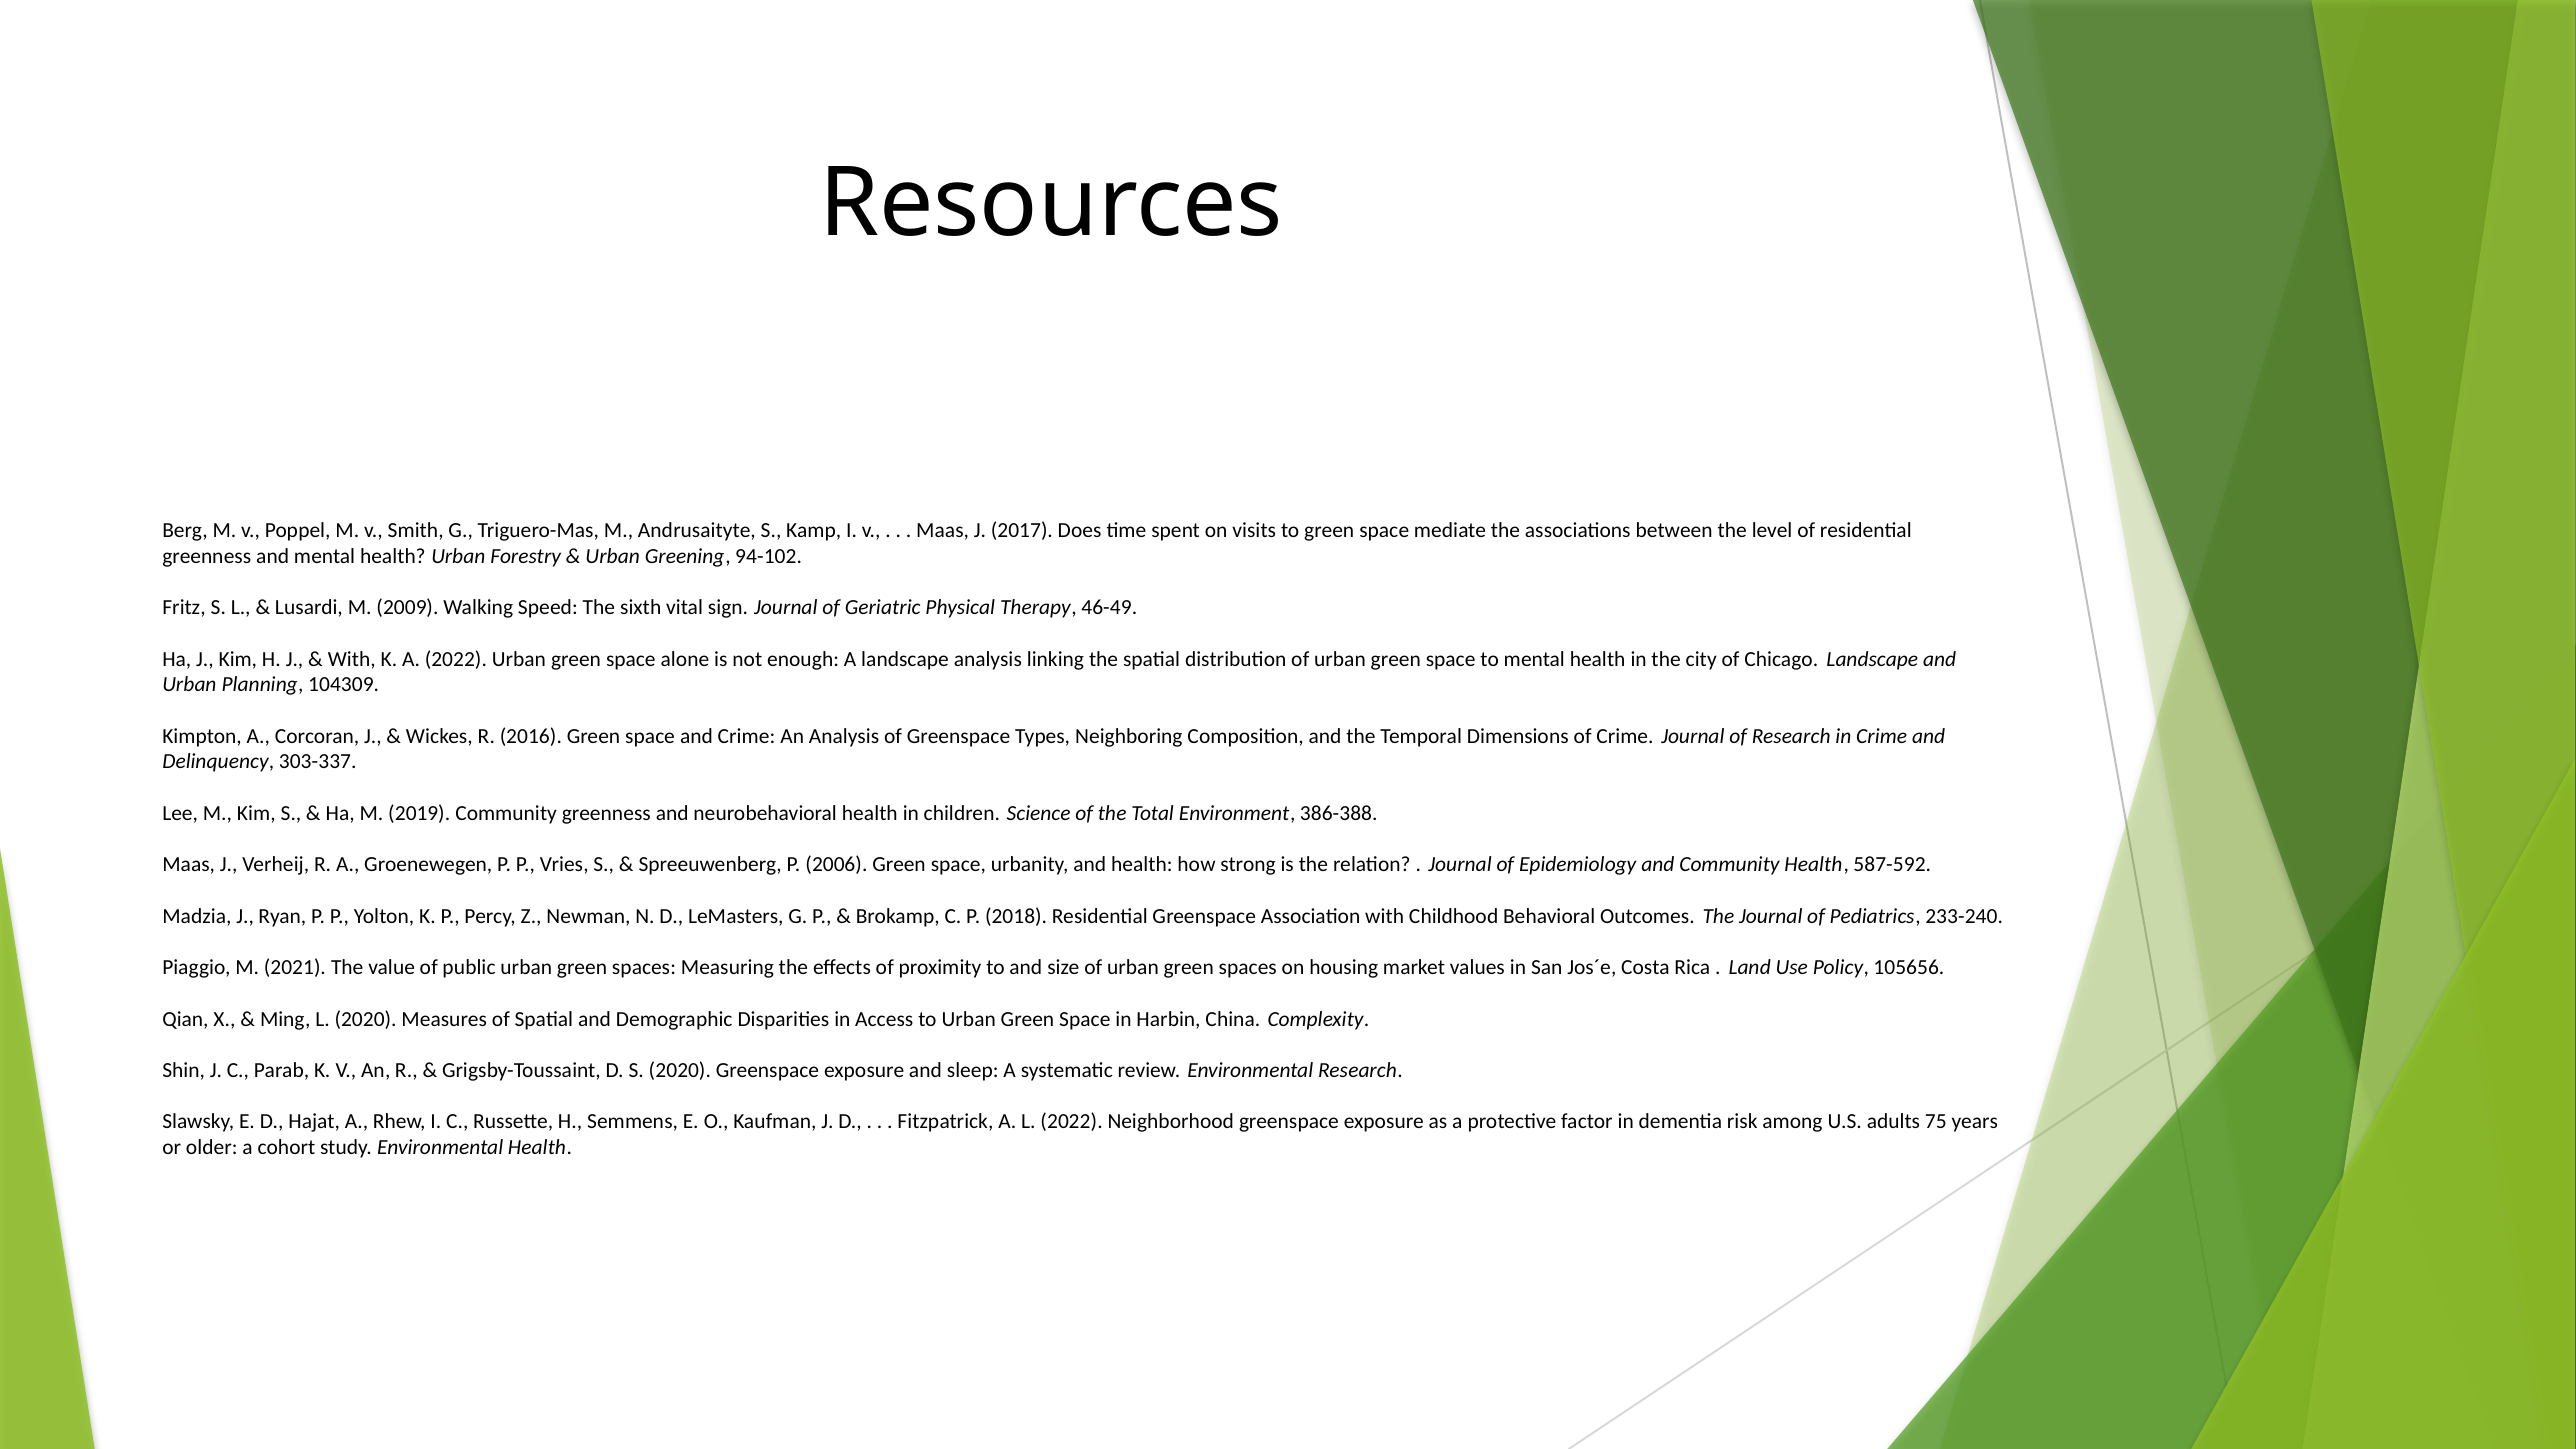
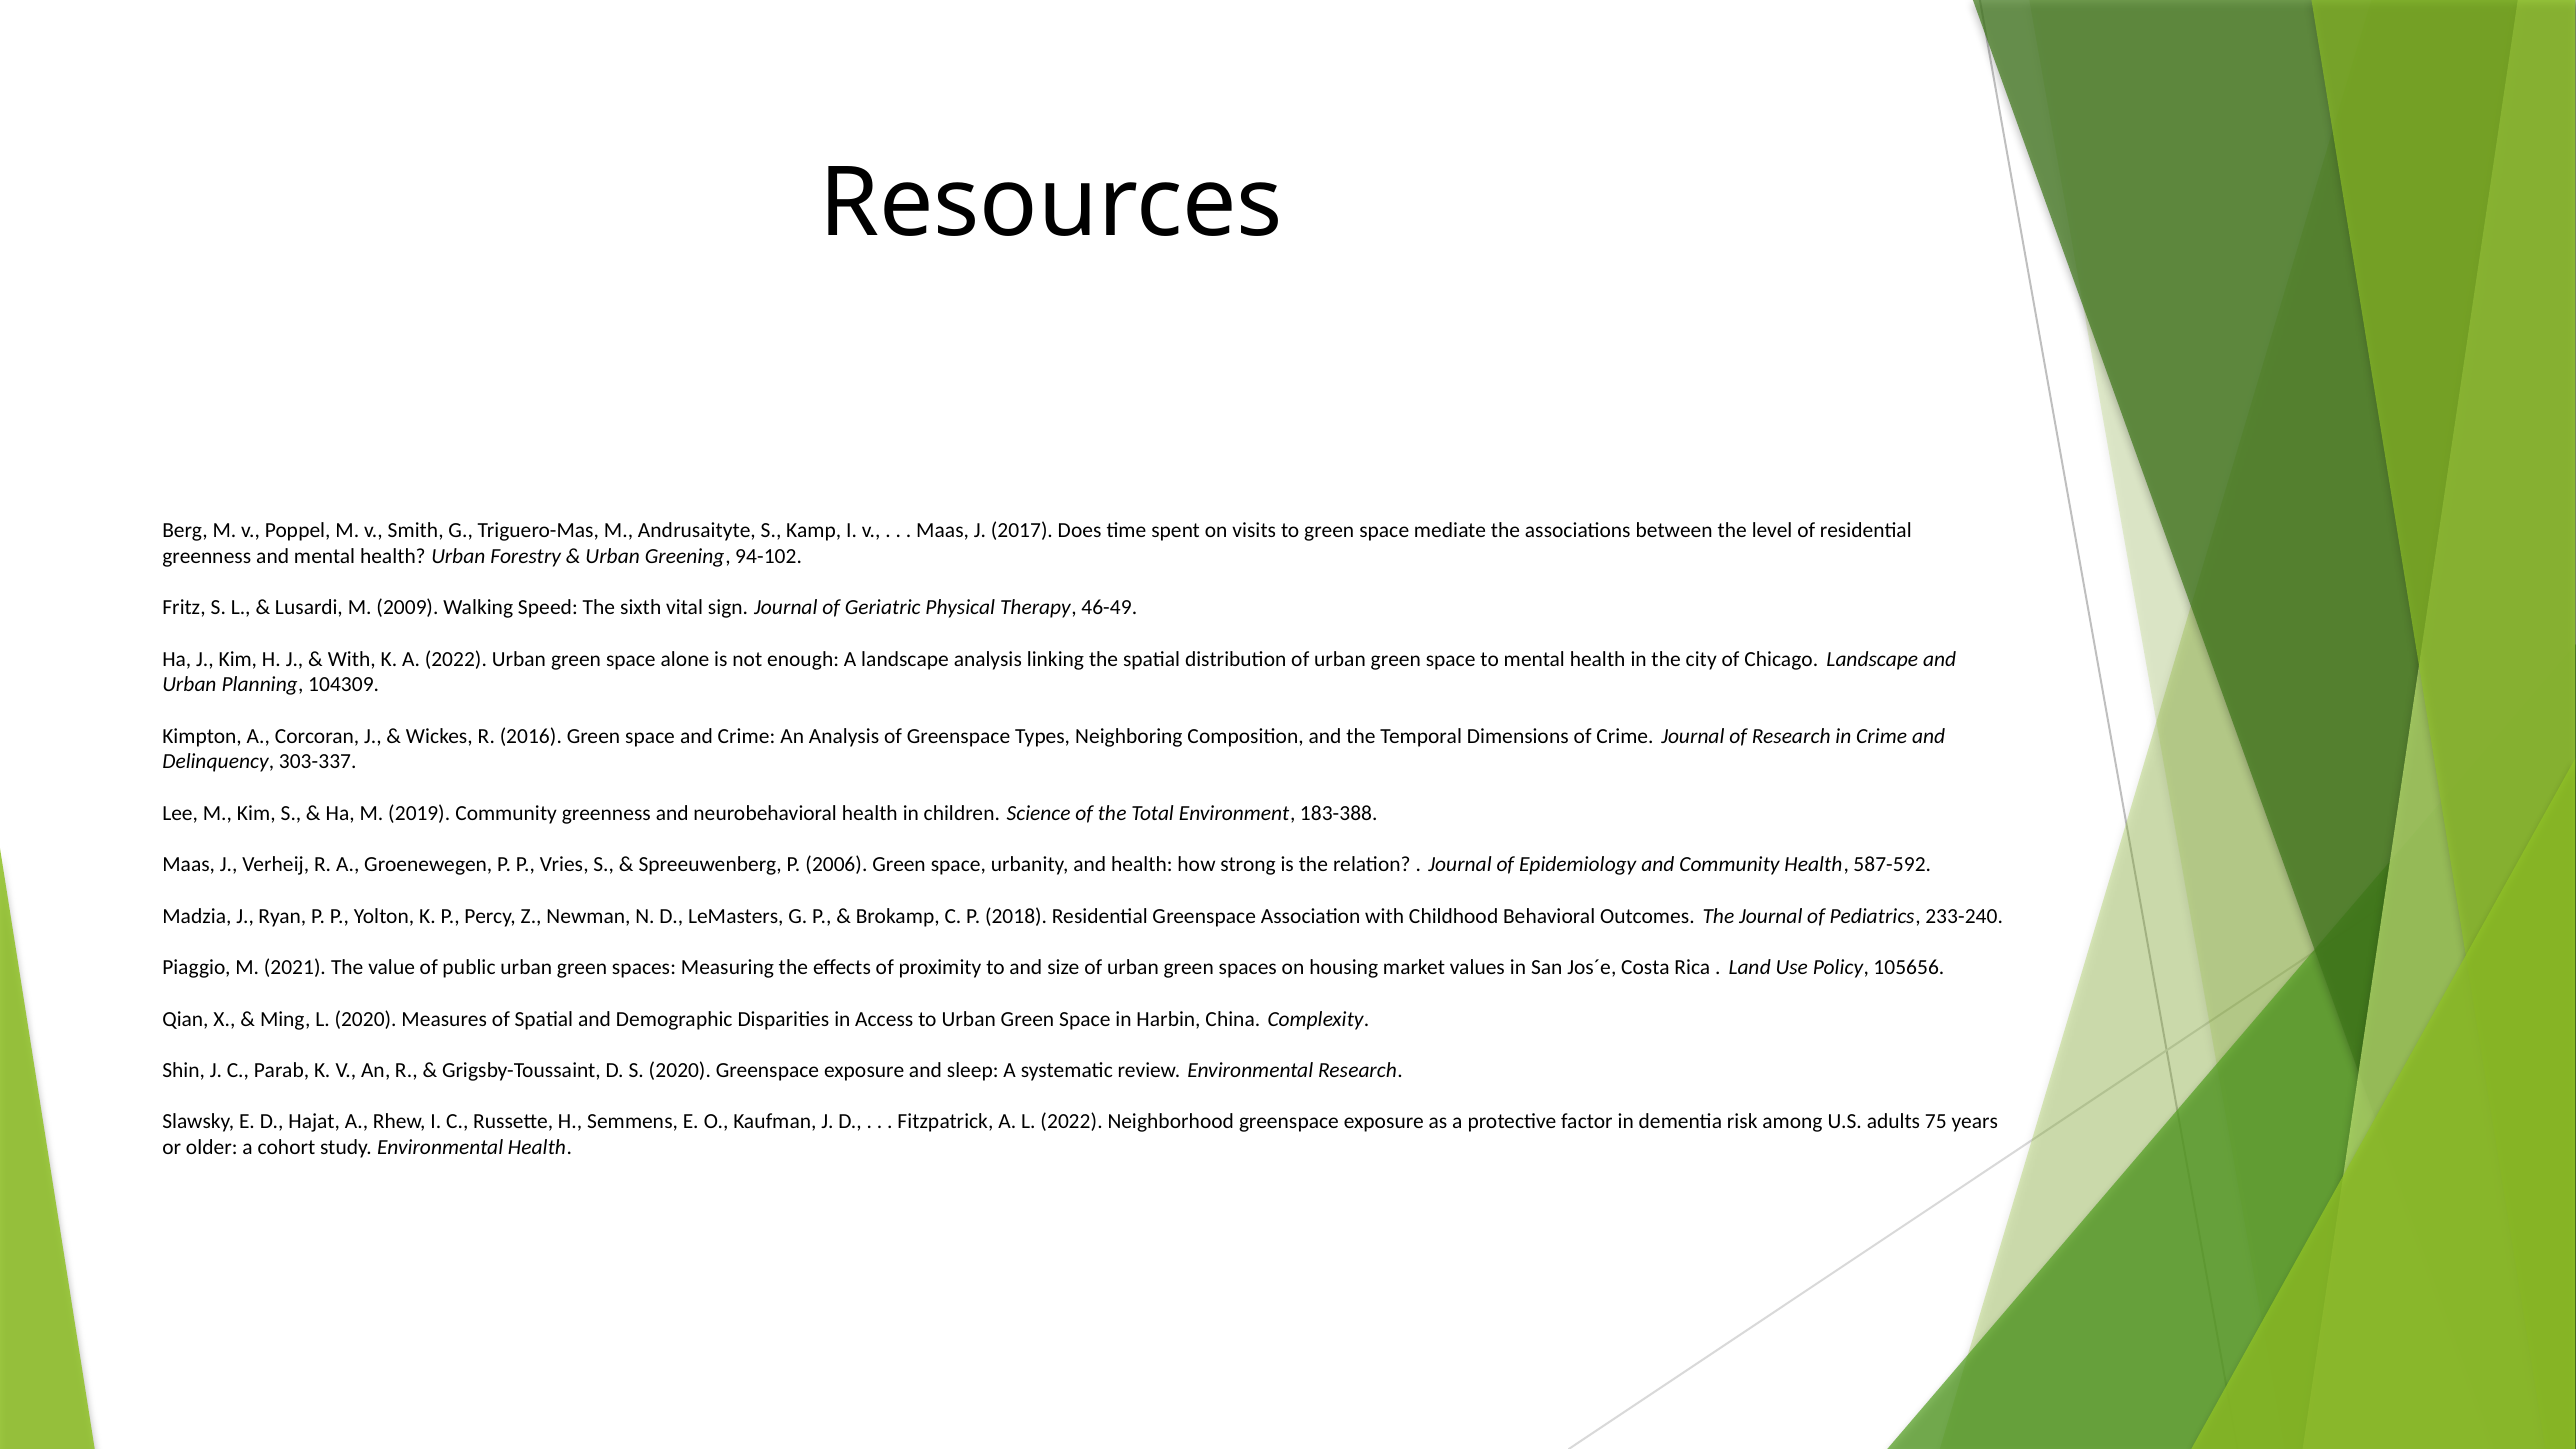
386-388: 386-388 -> 183-388
